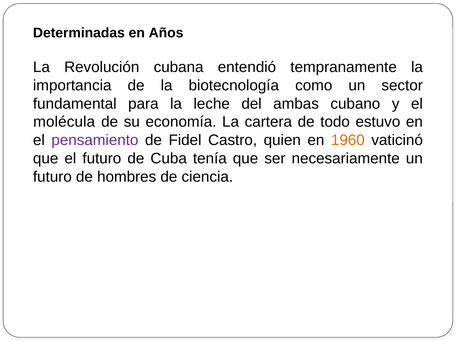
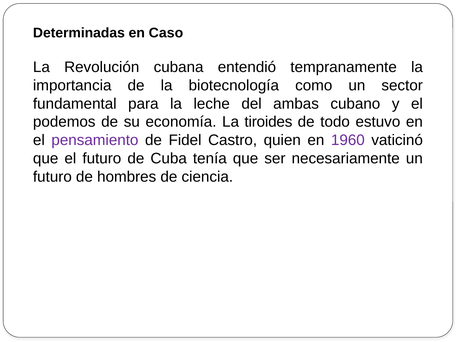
Años: Años -> Caso
molécula: molécula -> podemos
cartera: cartera -> tiroides
1960 colour: orange -> purple
